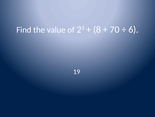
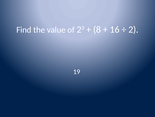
70: 70 -> 16
6: 6 -> 2
